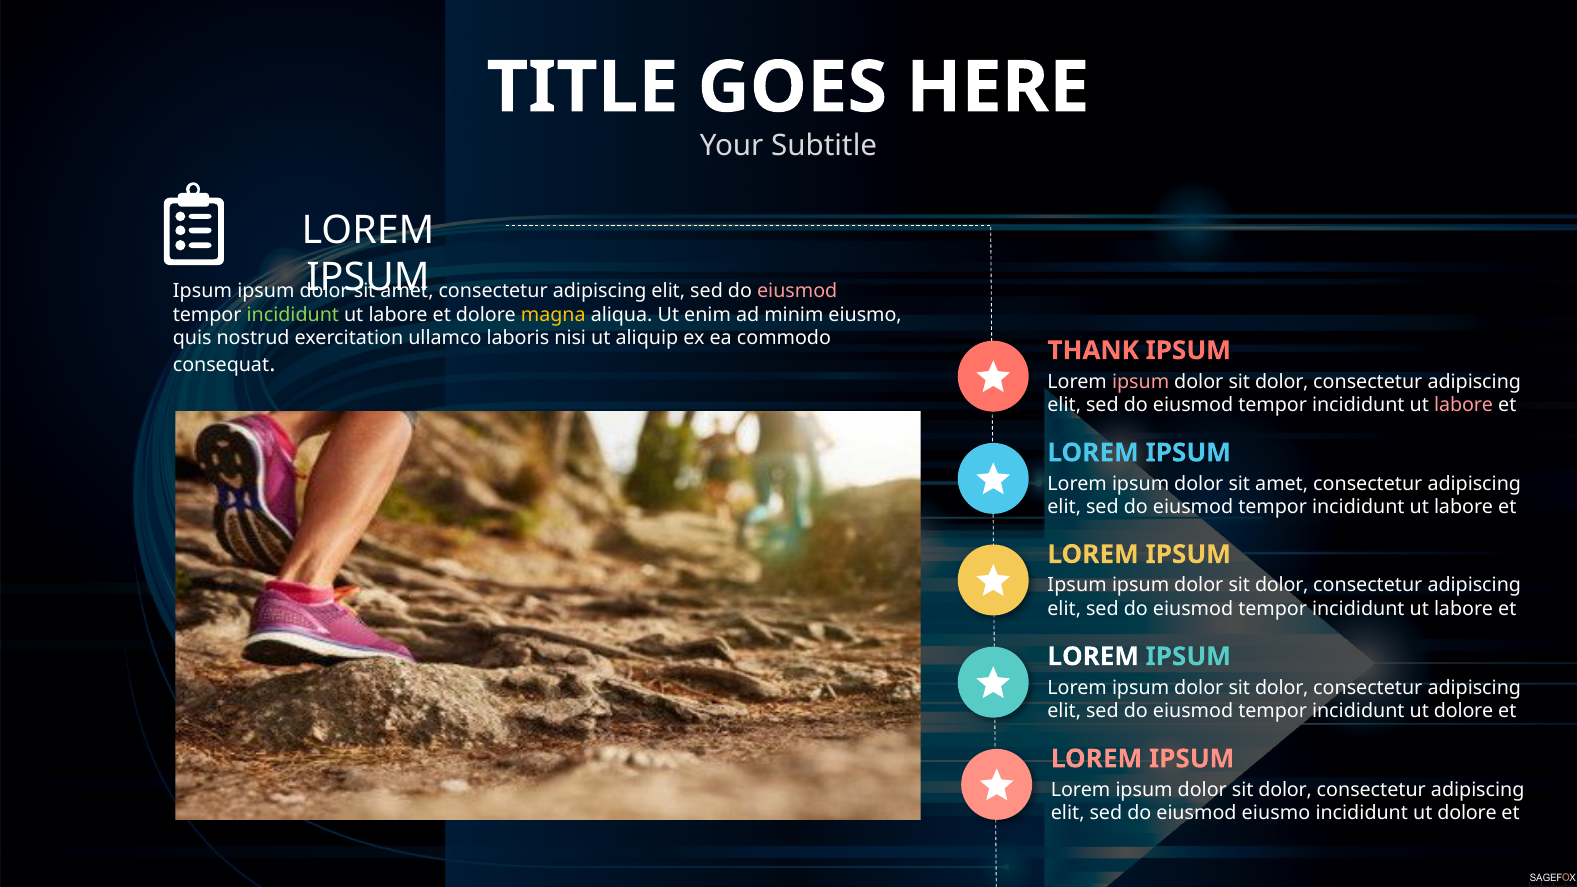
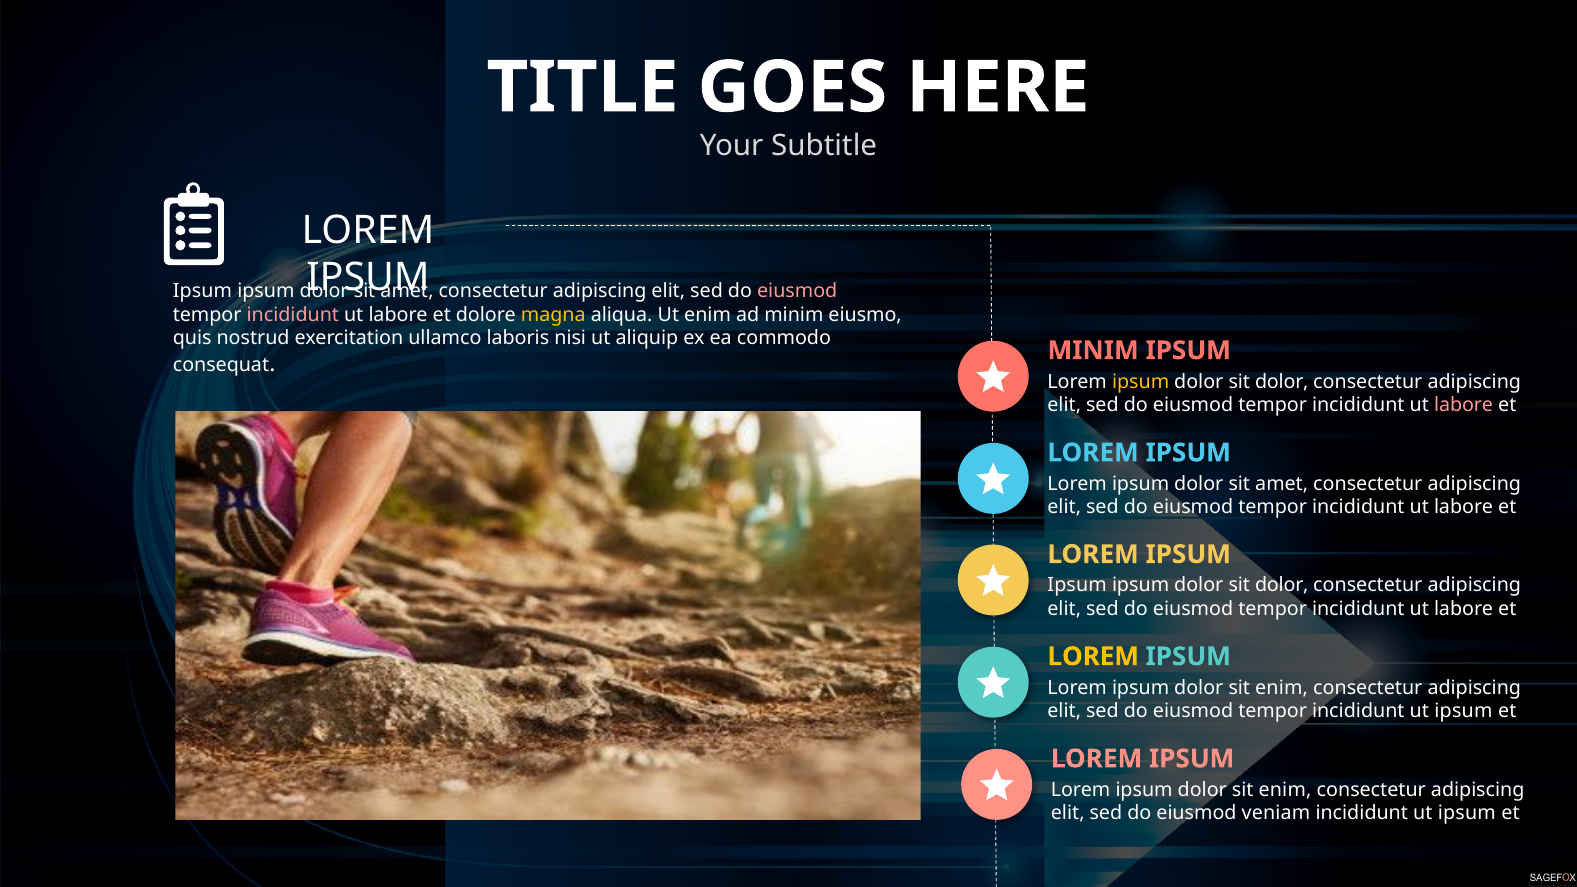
incididunt at (293, 315) colour: light green -> pink
THANK at (1093, 351): THANK -> MINIM
ipsum at (1141, 382) colour: pink -> yellow
LOREM at (1093, 657) colour: white -> yellow
dolor at (1282, 688): dolor -> enim
tempor incididunt ut dolore: dolore -> ipsum
dolor at (1285, 790): dolor -> enim
eiusmod eiusmo: eiusmo -> veniam
dolore at (1467, 814): dolore -> ipsum
